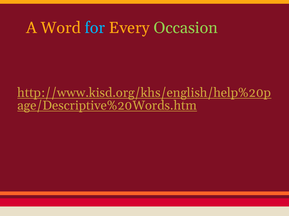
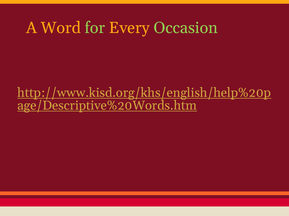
for colour: light blue -> light green
